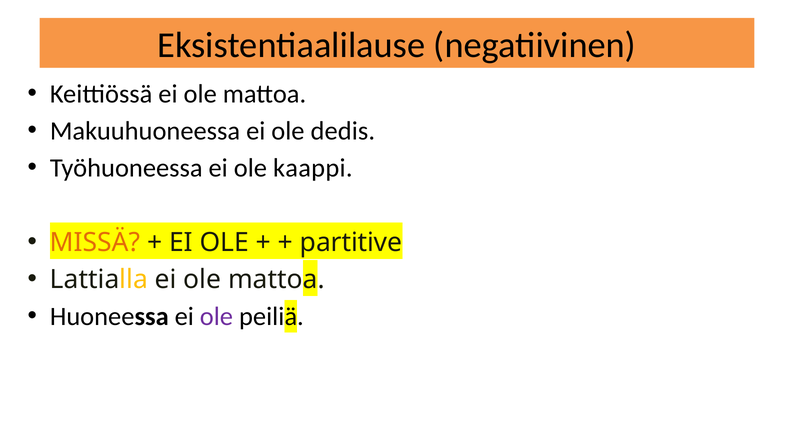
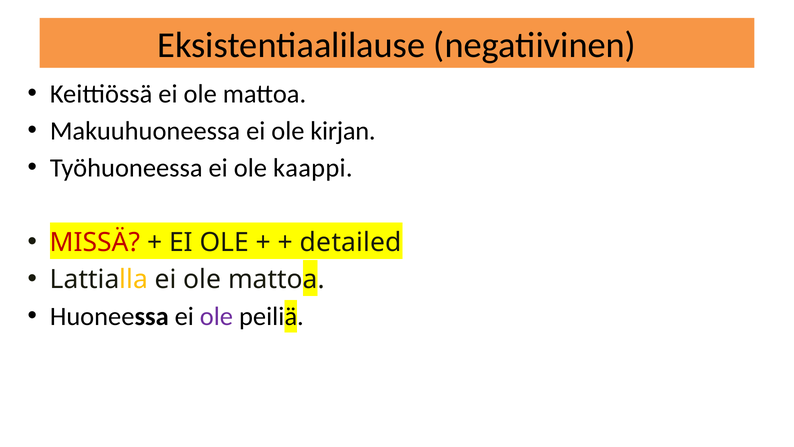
dedis: dedis -> kirjan
MISSÄ colour: orange -> red
partitive: partitive -> detailed
